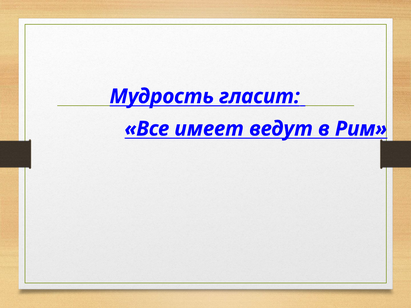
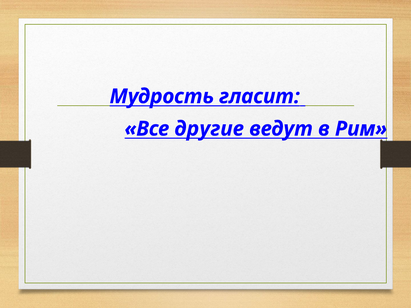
имеет: имеет -> другие
